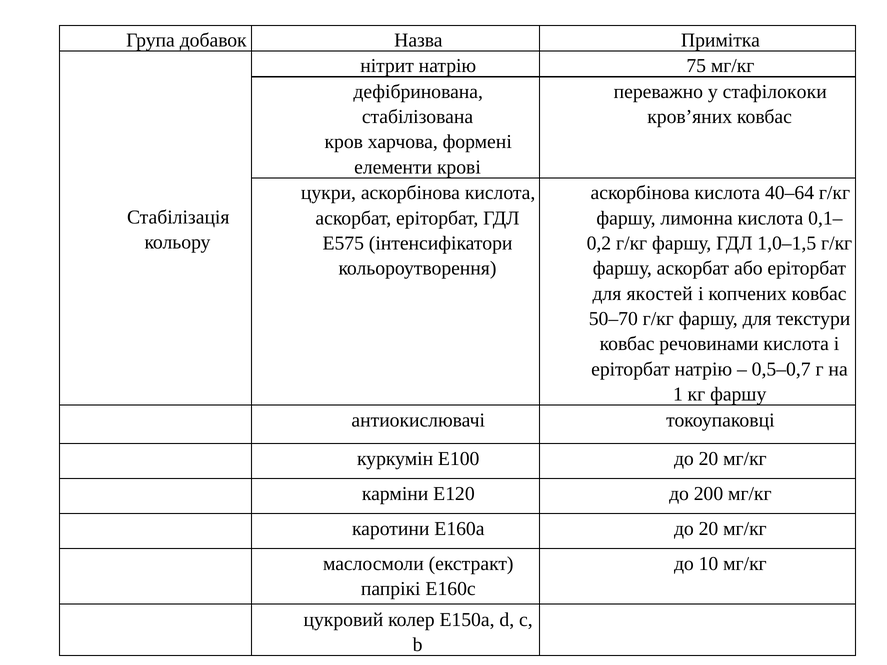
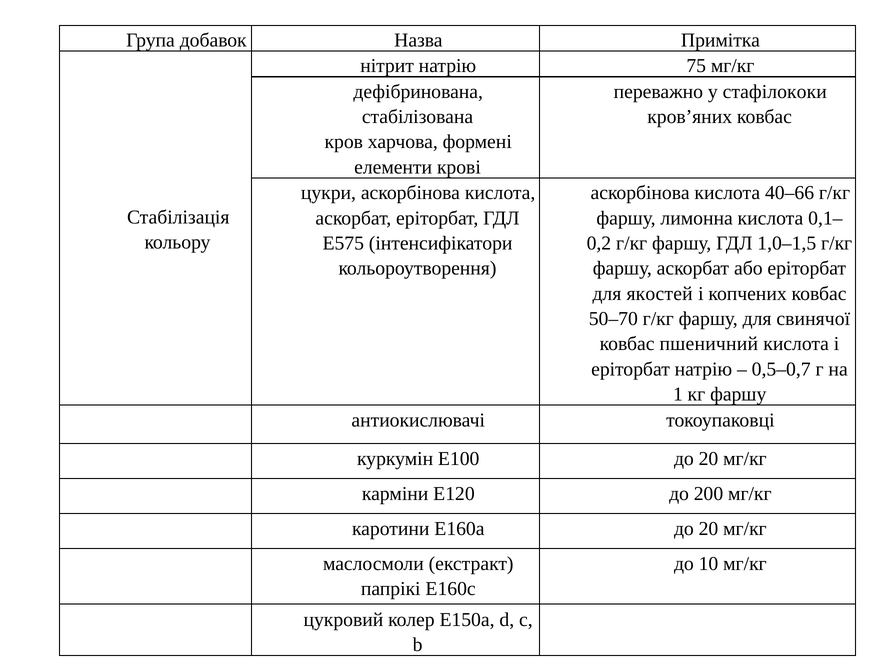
40–64: 40–64 -> 40–66
текстури: текстури -> свинячої
речовинами: речовинами -> пшеничний
